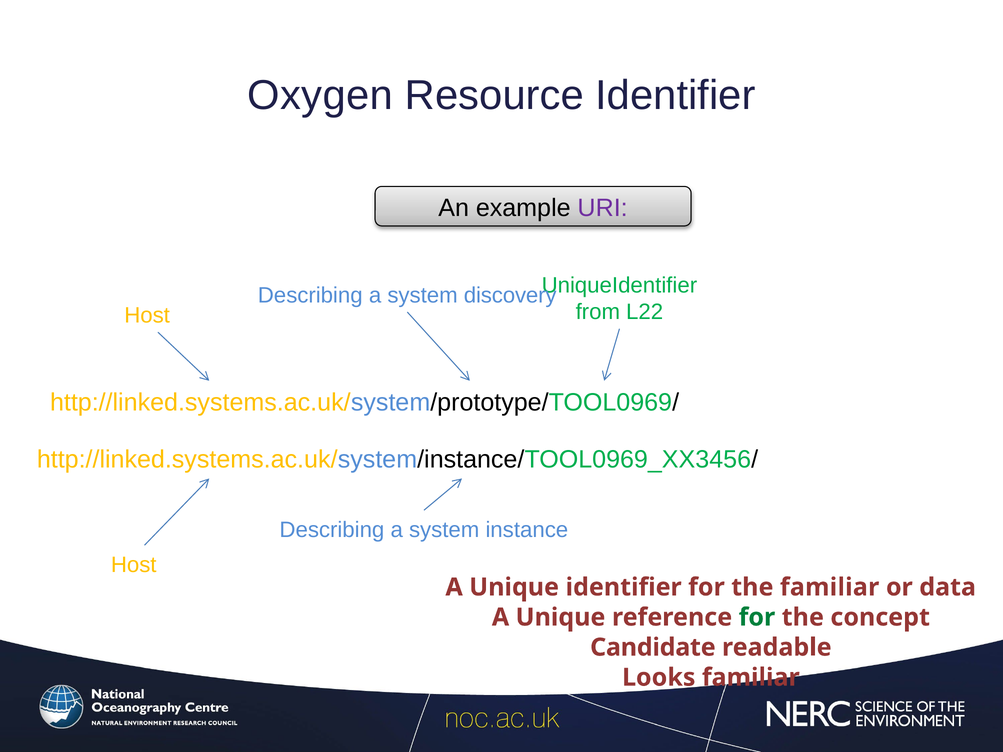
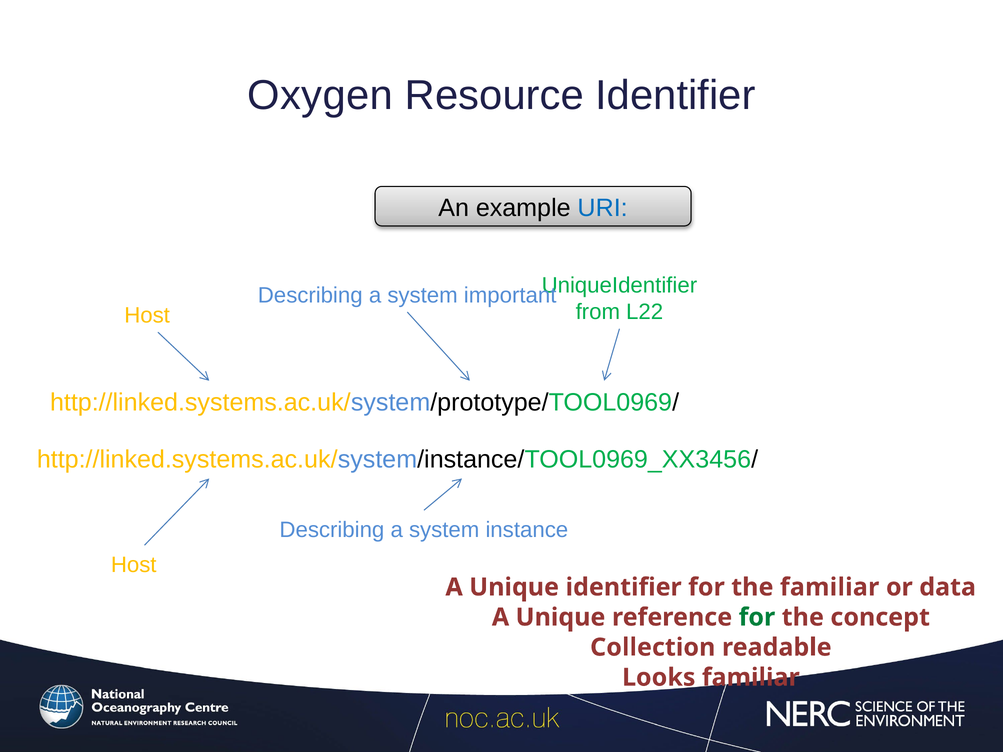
URI colour: purple -> blue
discovery: discovery -> important
Candidate: Candidate -> Collection
